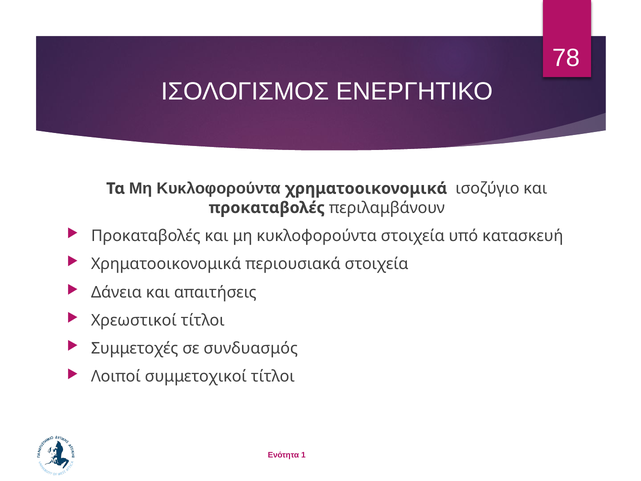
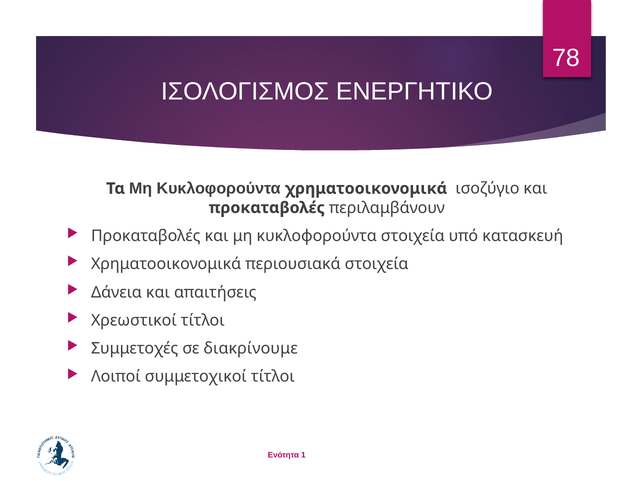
συνδυασμός: συνδυασμός -> διακρίνουμε
